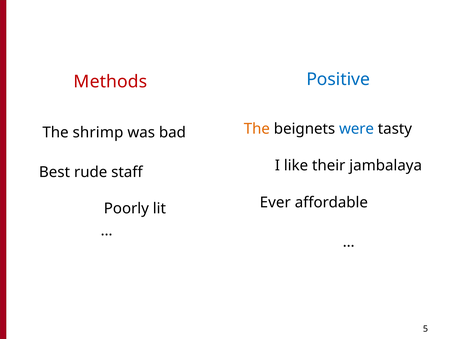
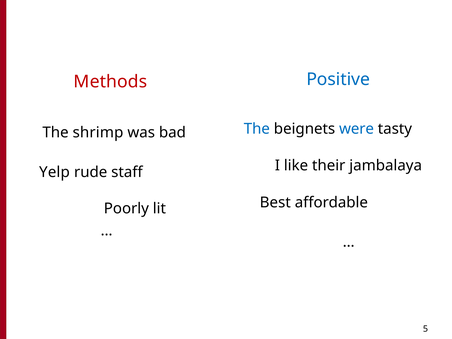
The at (257, 129) colour: orange -> blue
Best: Best -> Yelp
Ever: Ever -> Best
